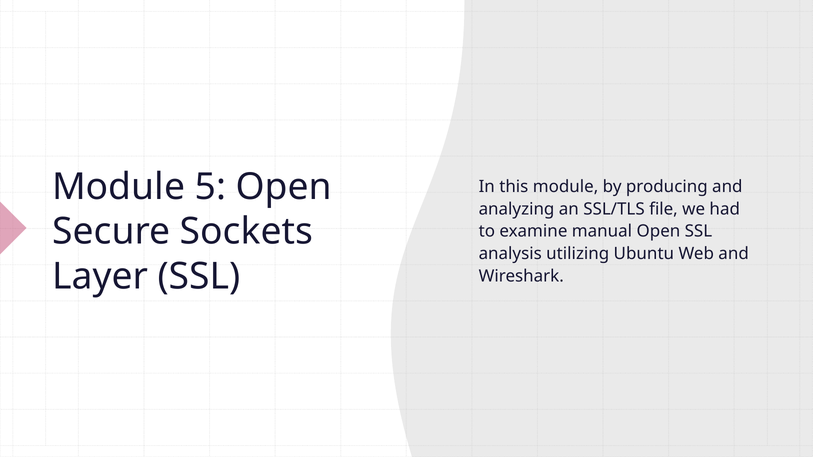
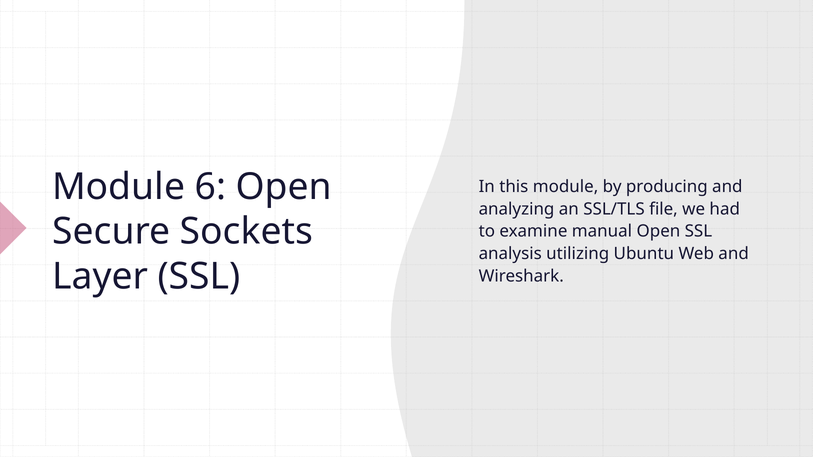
5: 5 -> 6
